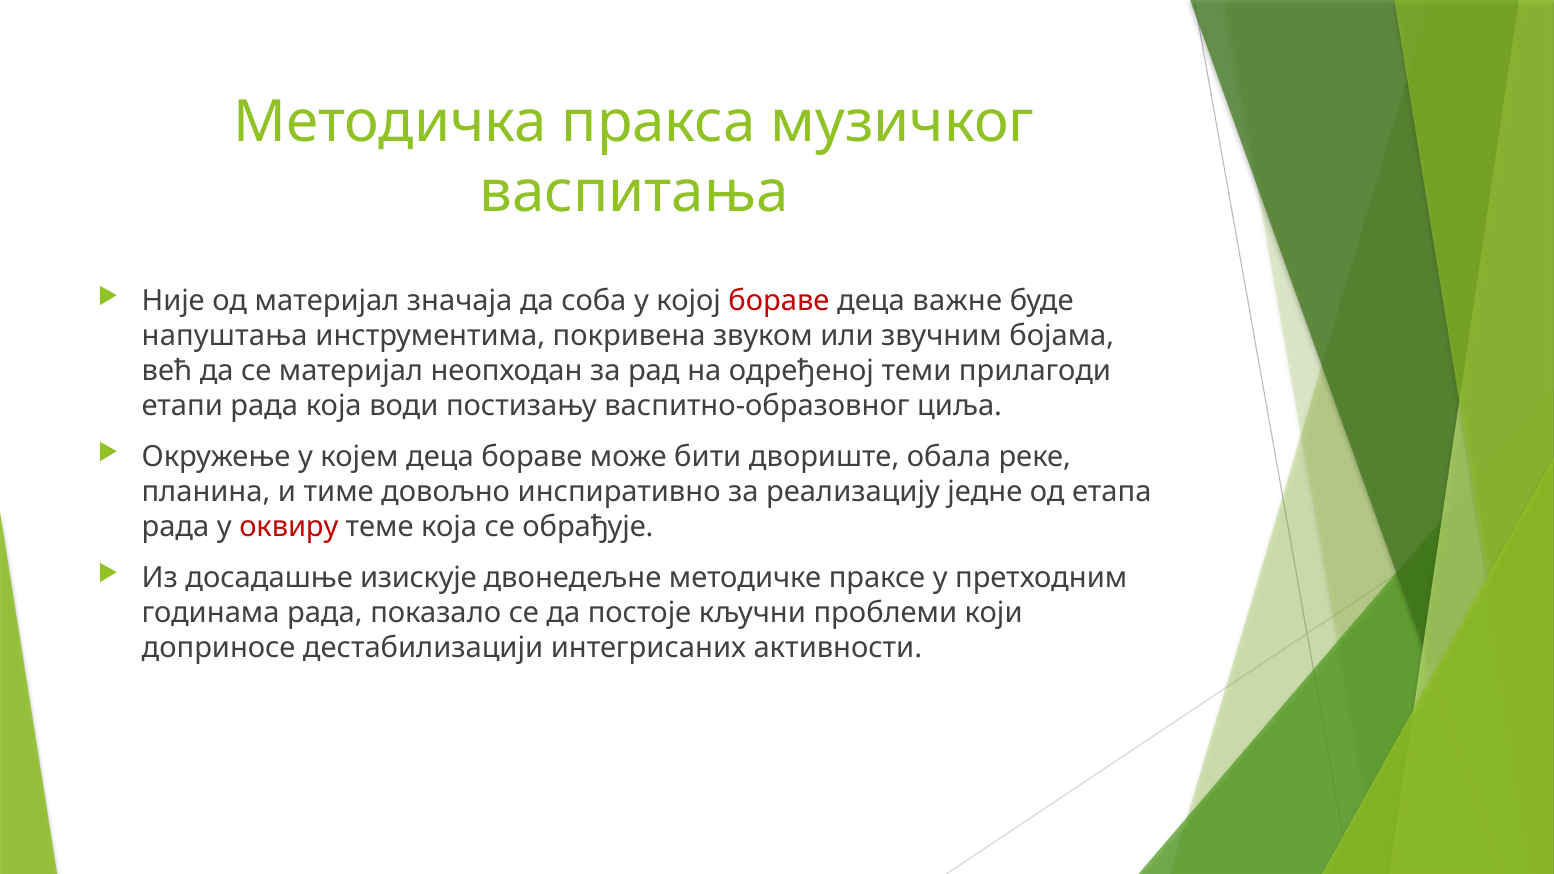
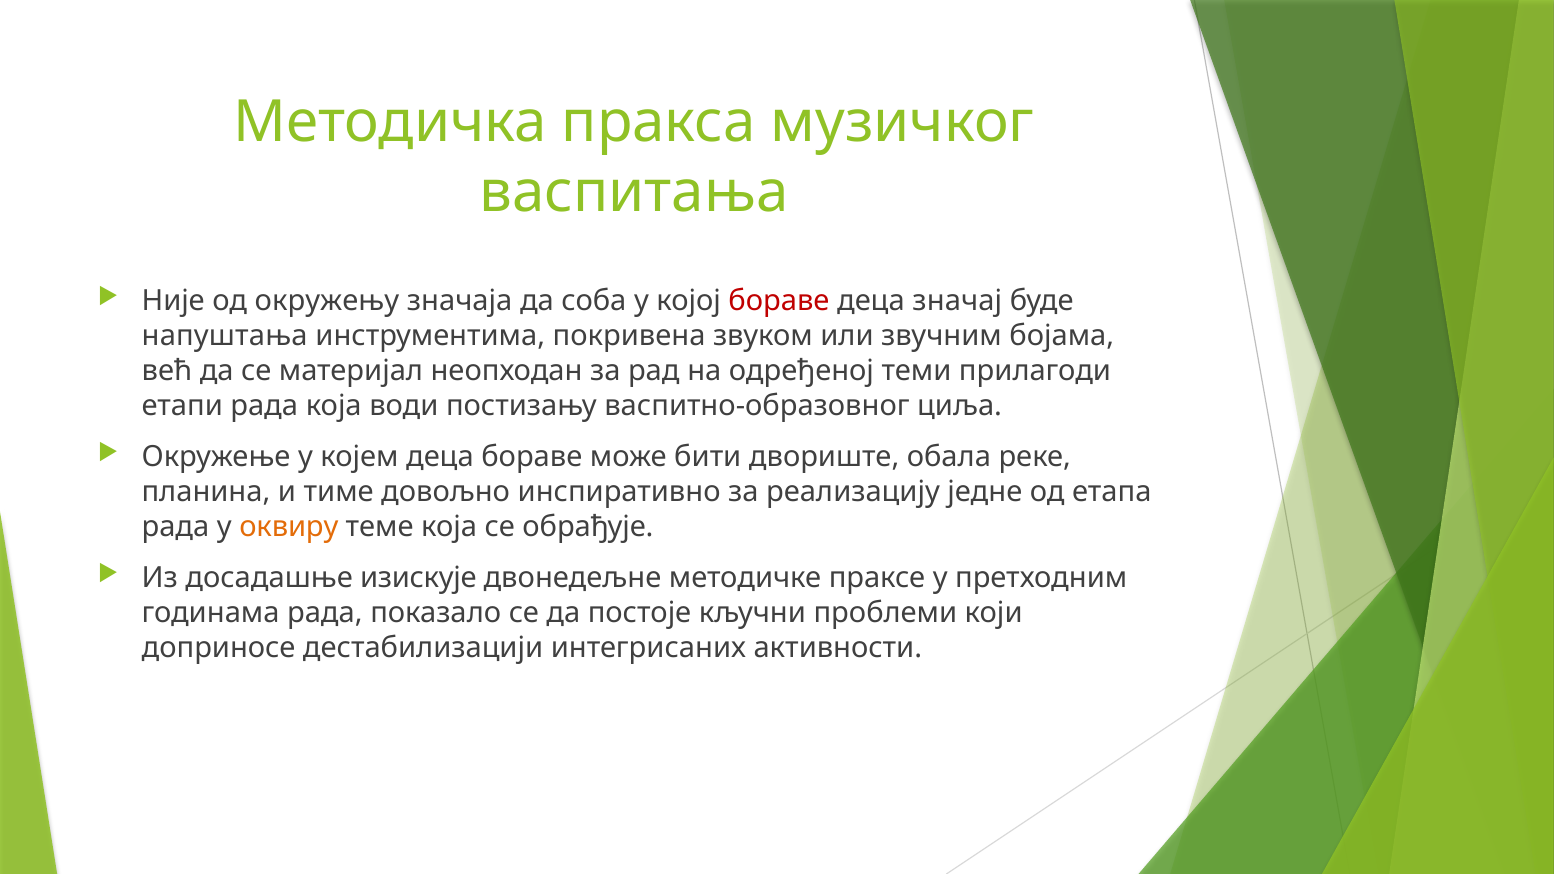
од материјал: материјал -> окружењу
важне: важне -> значај
оквиру colour: red -> orange
